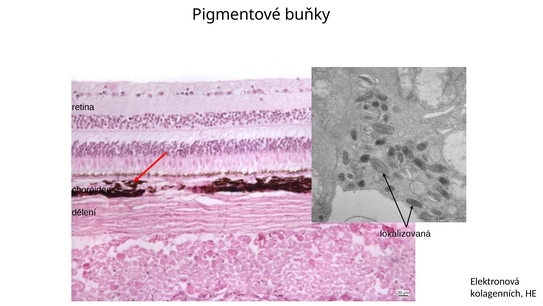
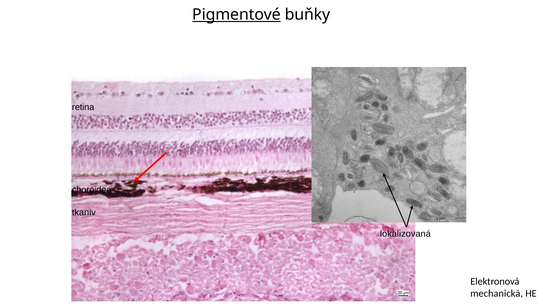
Pigmentové underline: none -> present
dělení: dělení -> tkaniv
kolagenních: kolagenních -> mechanická
